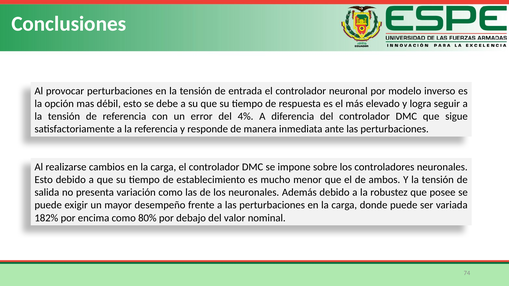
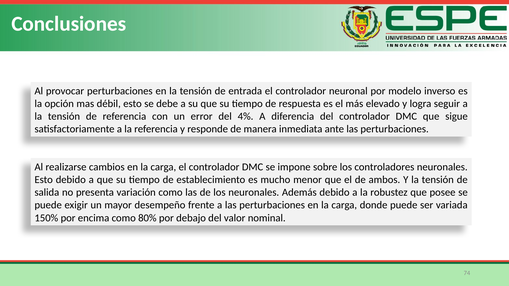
182%: 182% -> 150%
